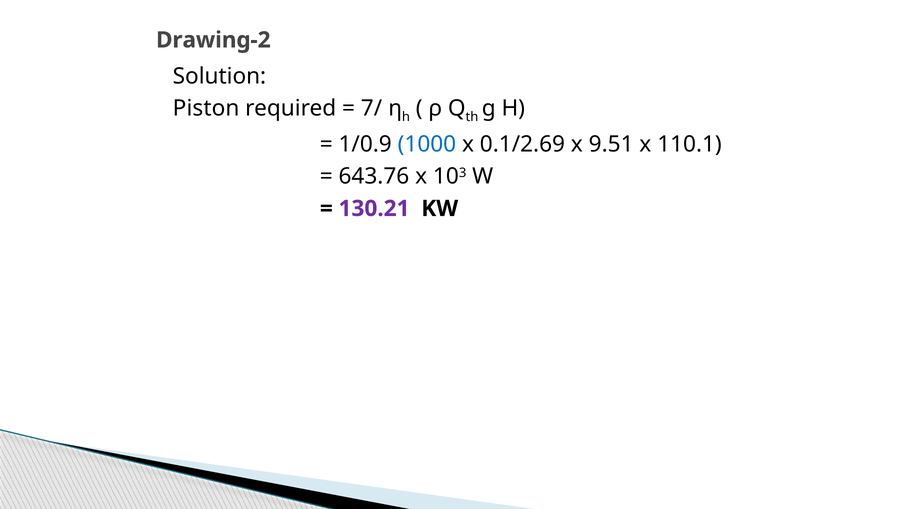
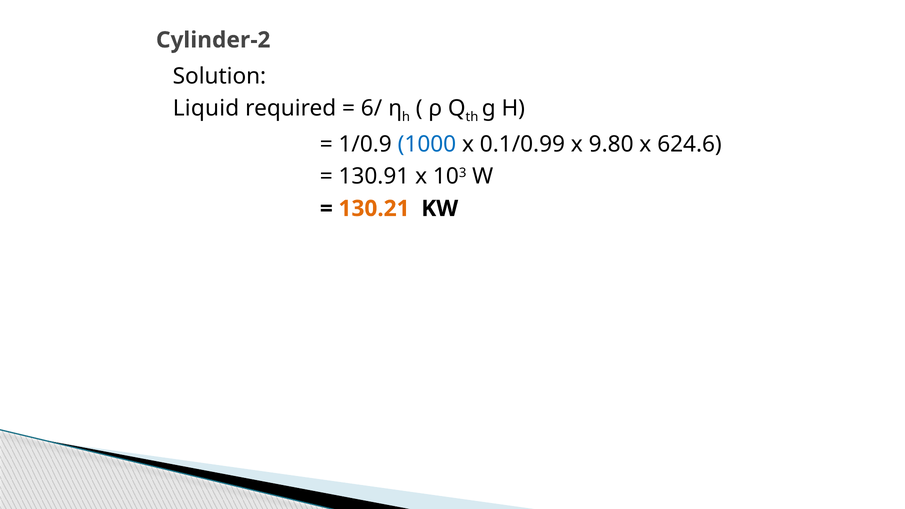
Drawing-2: Drawing-2 -> Cylinder-2
Piston: Piston -> Liquid
7/: 7/ -> 6/
0.1/2.69: 0.1/2.69 -> 0.1/0.99
9.51: 9.51 -> 9.80
110.1: 110.1 -> 624.6
643.76: 643.76 -> 130.91
130.21 colour: purple -> orange
